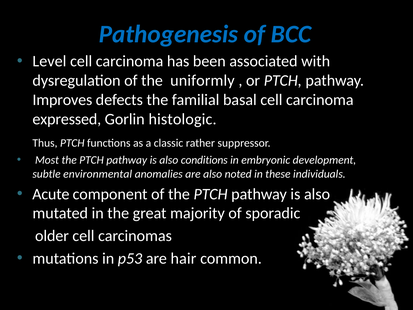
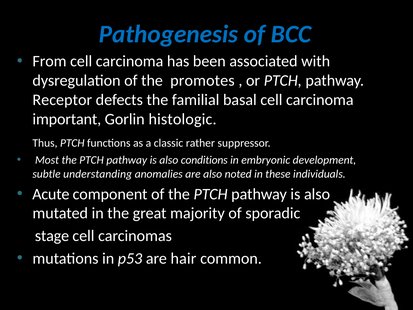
Level: Level -> From
uniformly: uniformly -> promotes
Improves: Improves -> Receptor
expressed: expressed -> important
environmental: environmental -> understanding
older: older -> stage
